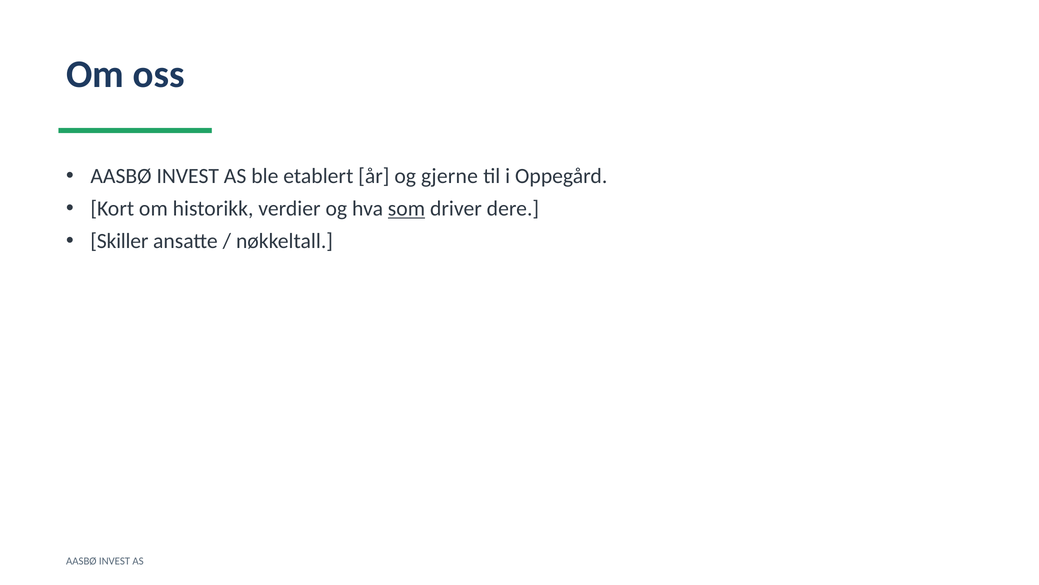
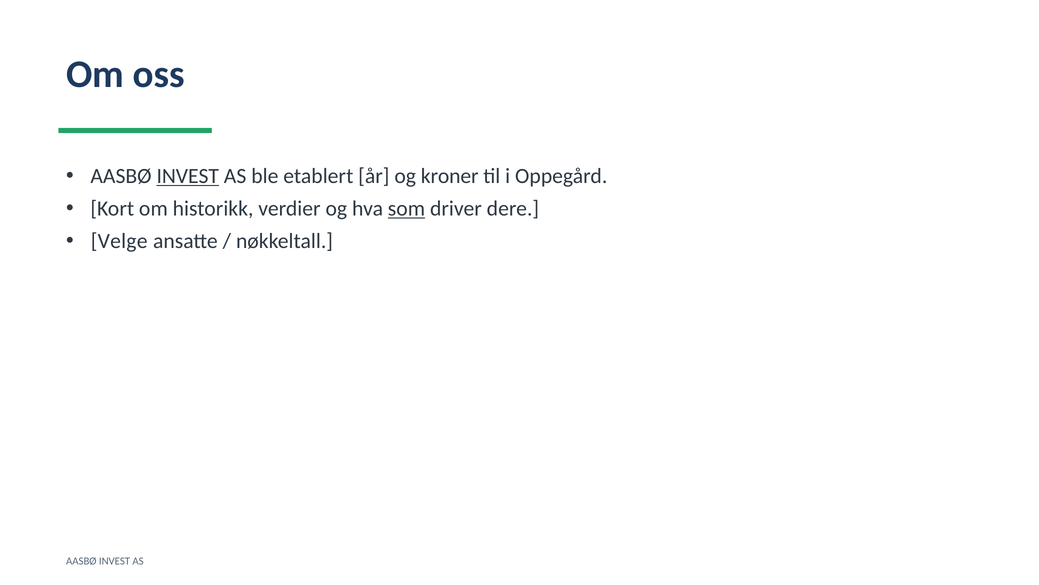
INVEST at (188, 176) underline: none -> present
gjerne: gjerne -> kroner
Skiller: Skiller -> Velge
